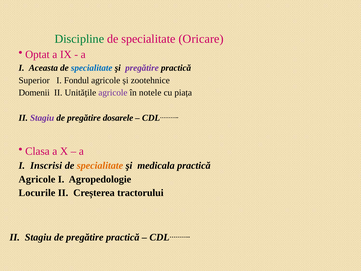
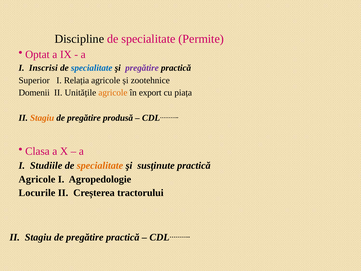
Discipline colour: green -> black
Oricare: Oricare -> Permite
Aceasta: Aceasta -> Inscrisi
Fondul: Fondul -> Relația
agricole at (113, 93) colour: purple -> orange
notele: notele -> export
Stagiu at (42, 118) colour: purple -> orange
dosarele: dosarele -> produsă
Inscrisi: Inscrisi -> Studiile
medicala: medicala -> susţinute
